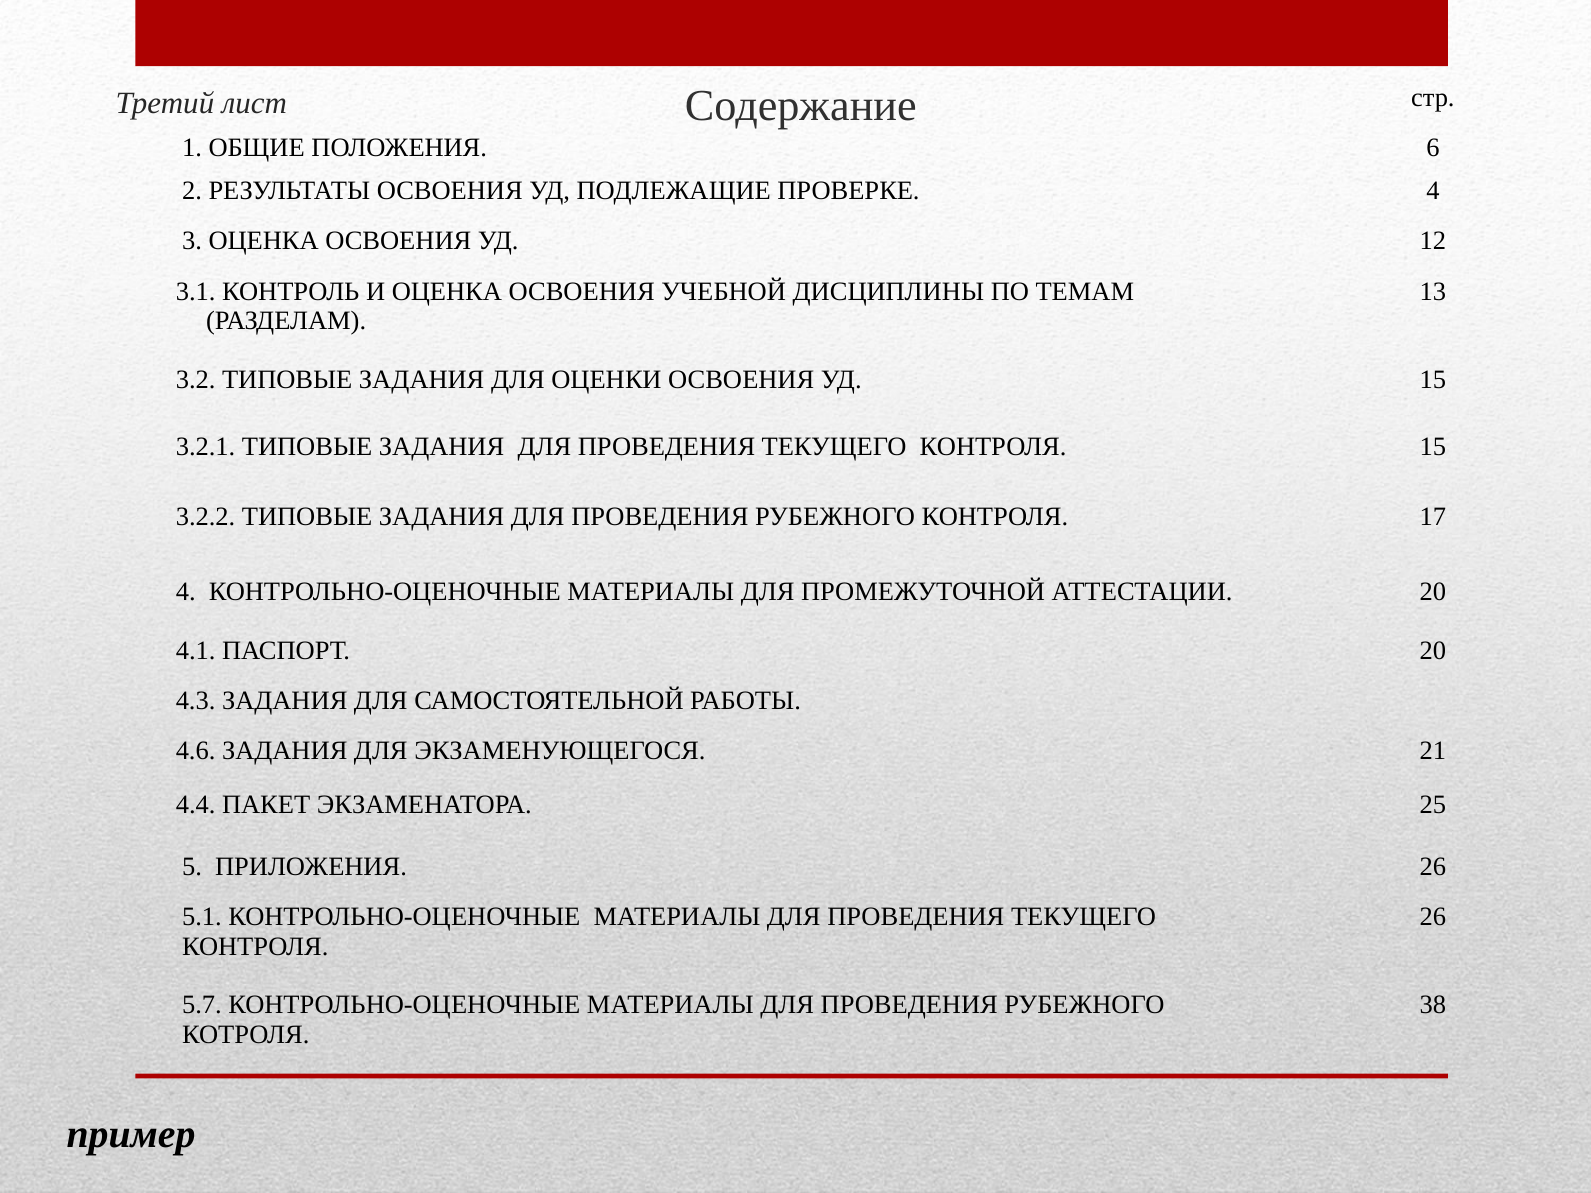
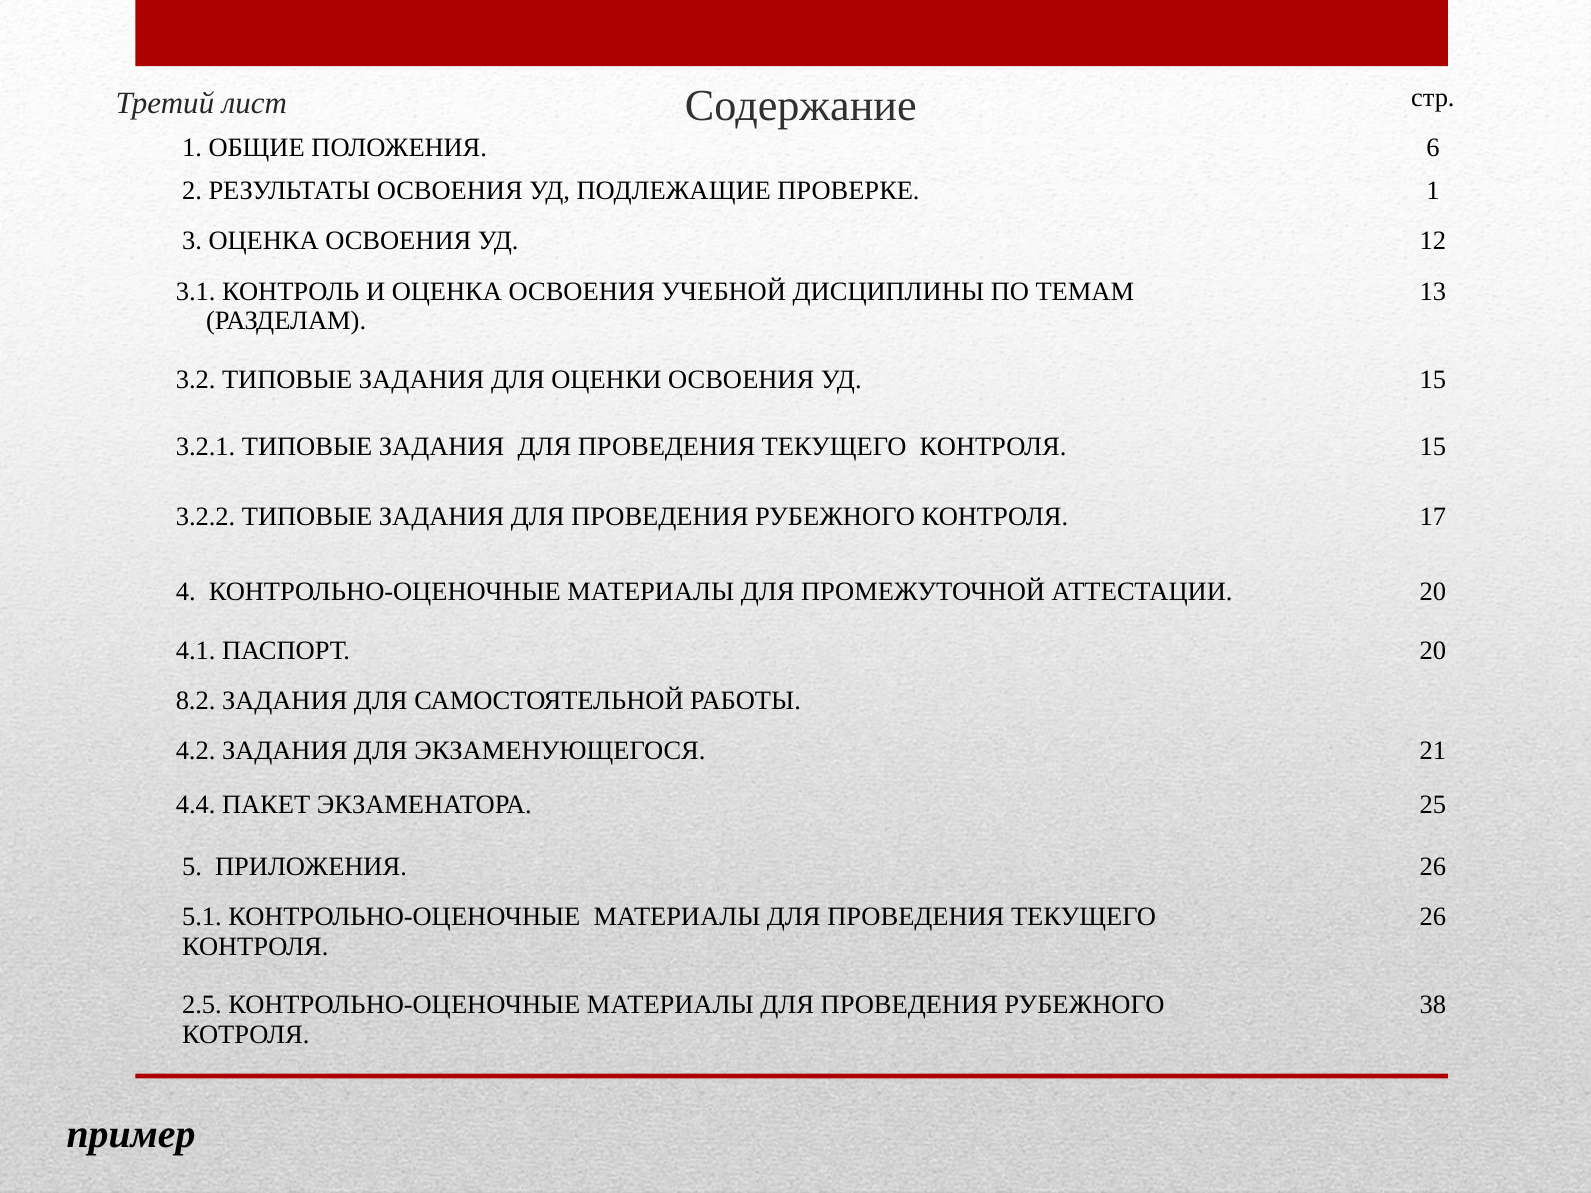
ПРОВЕРКЕ 4: 4 -> 1
4.3: 4.3 -> 8.2
4.6: 4.6 -> 4.2
5.7: 5.7 -> 2.5
